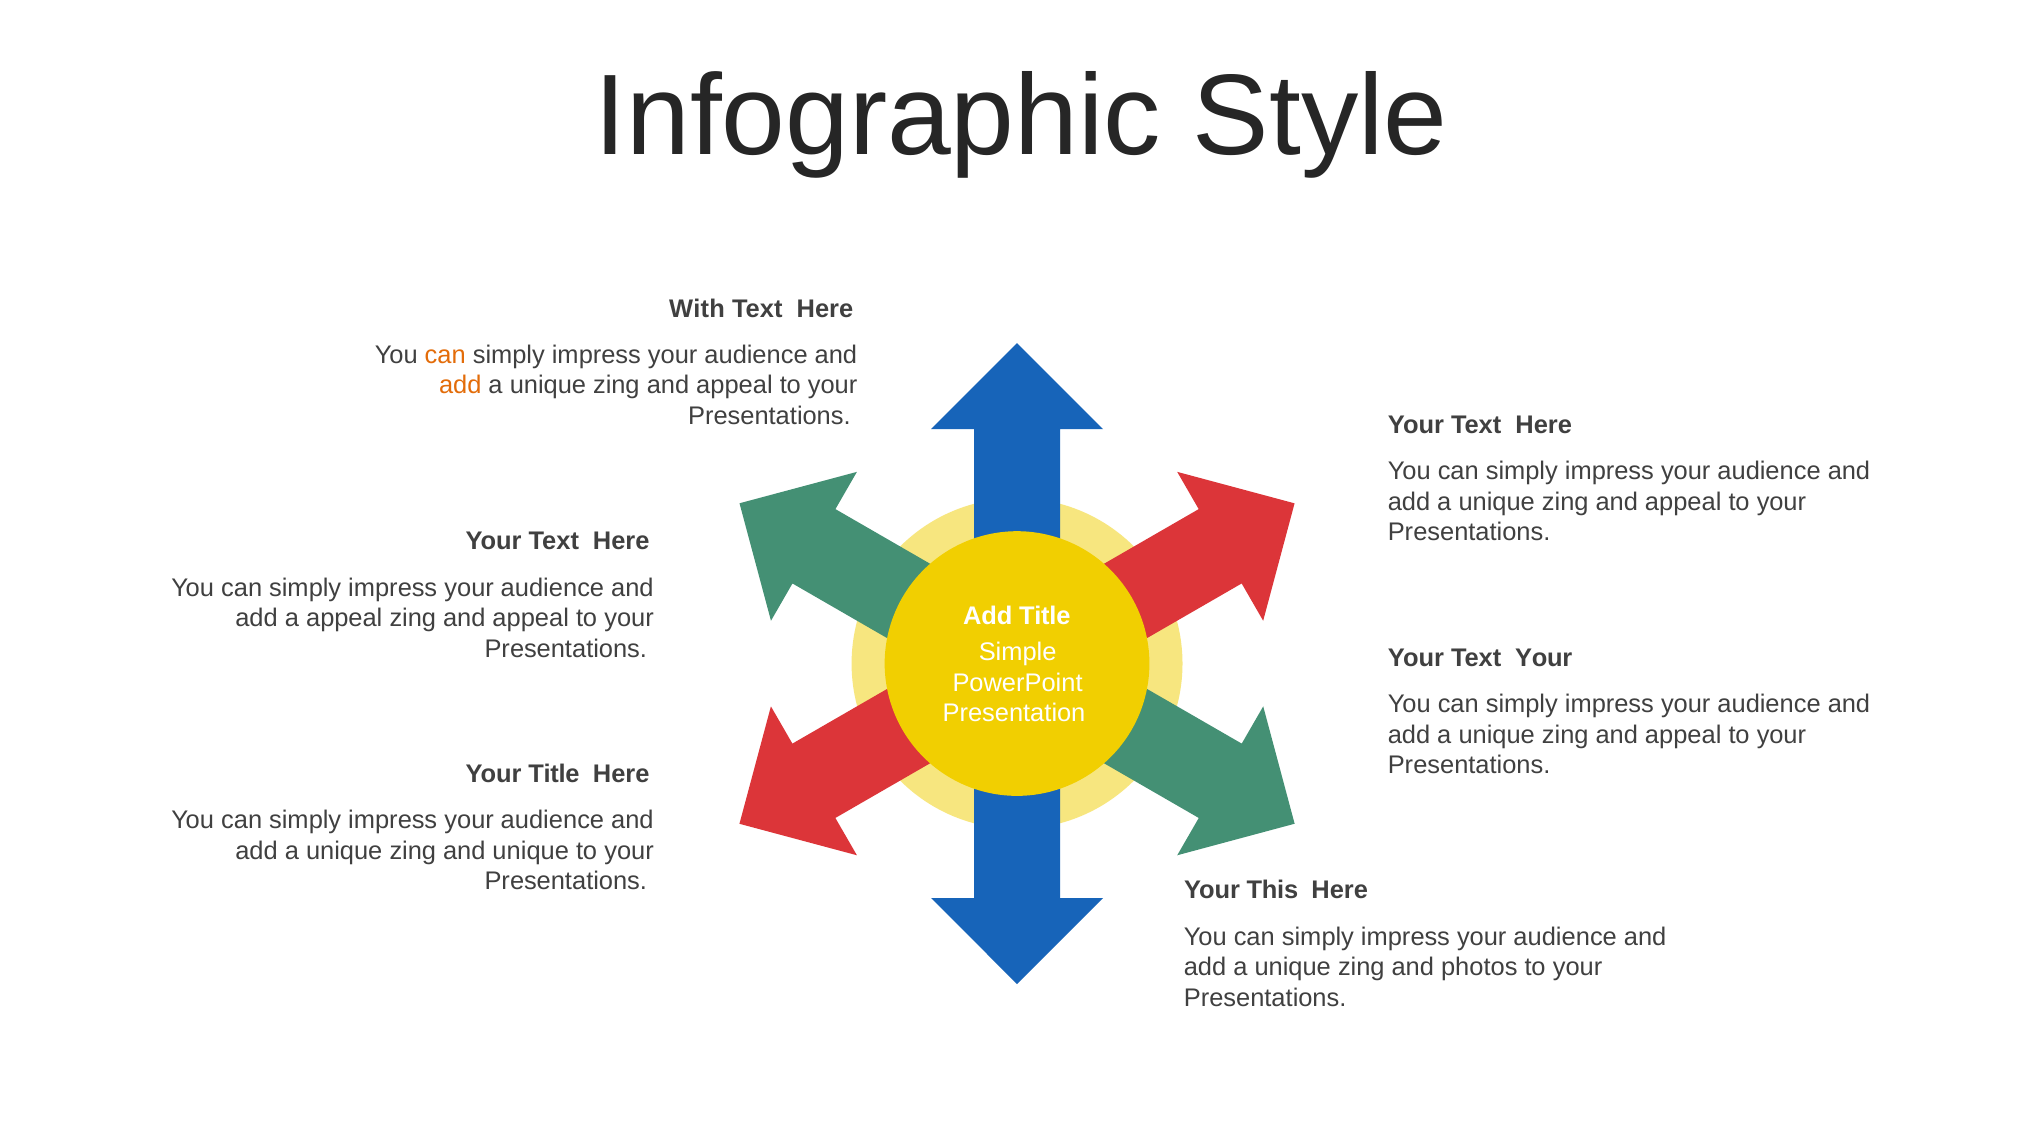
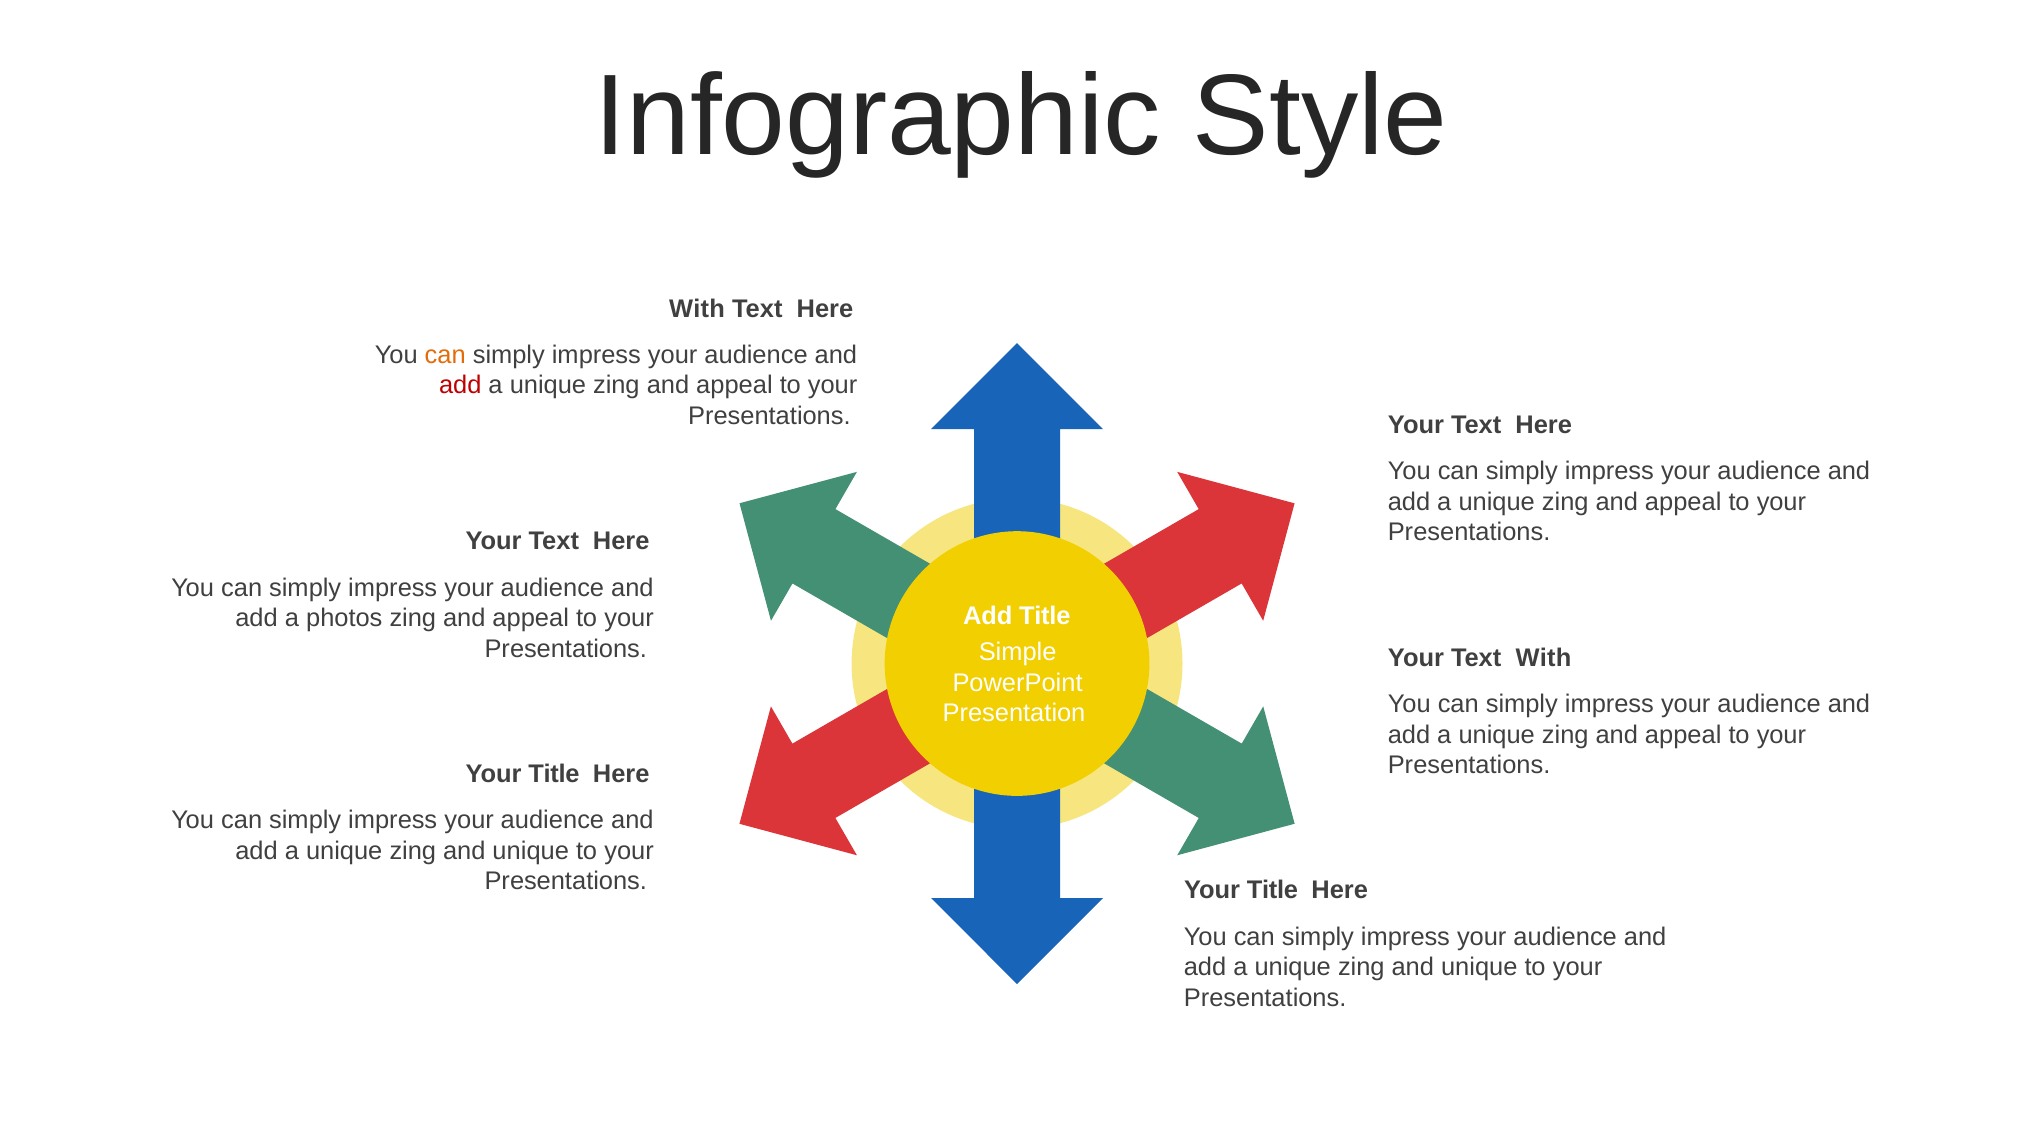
add at (460, 386) colour: orange -> red
a appeal: appeal -> photos
Text Your: Your -> With
This at (1272, 891): This -> Title
photos at (1479, 968): photos -> unique
